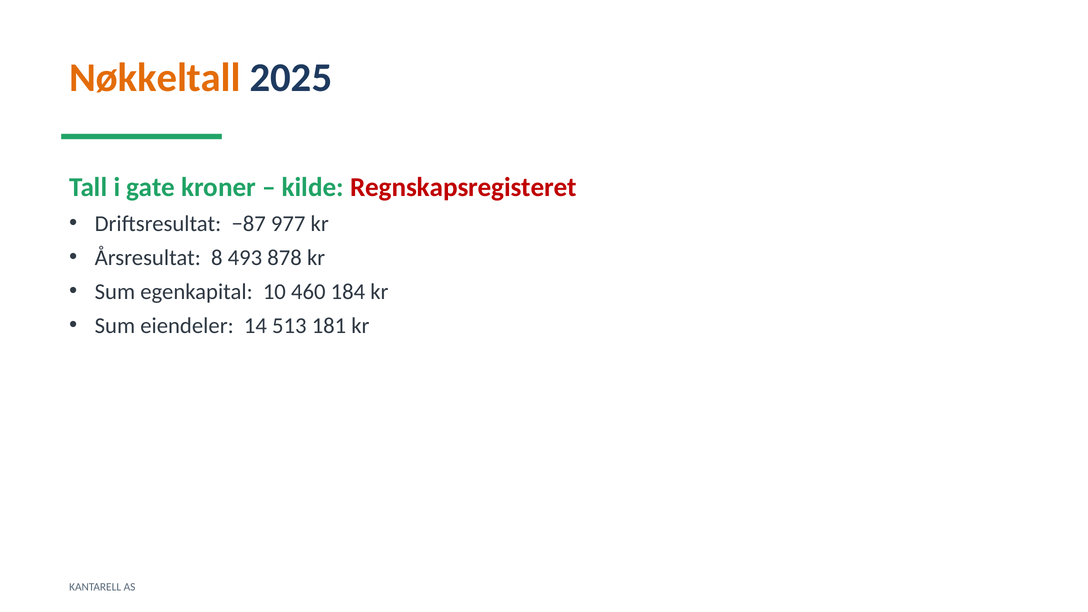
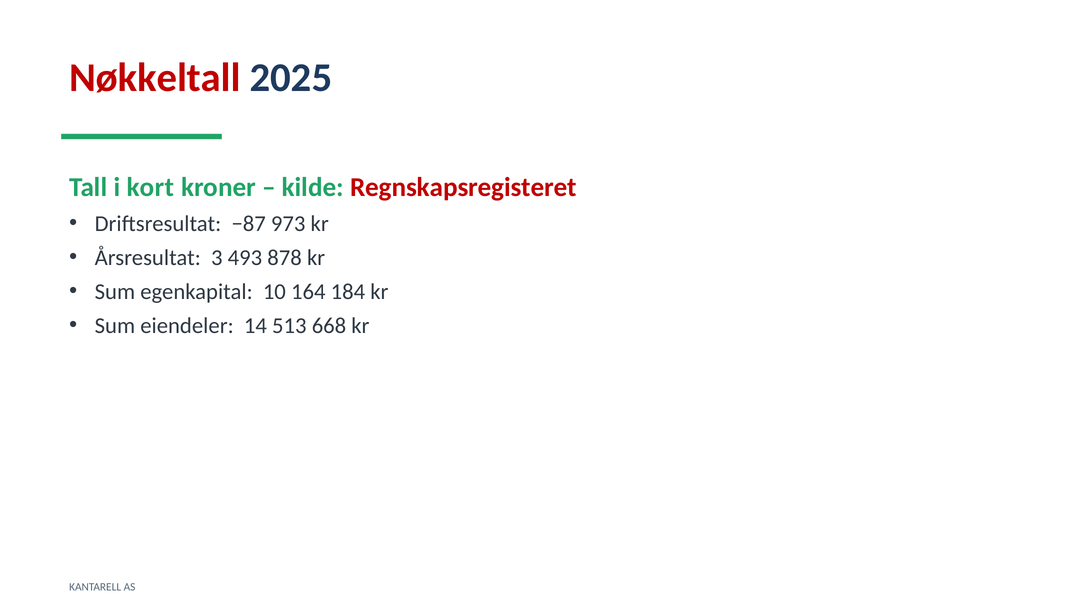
Nøkkeltall colour: orange -> red
gate: gate -> kort
977: 977 -> 973
8: 8 -> 3
460: 460 -> 164
181: 181 -> 668
